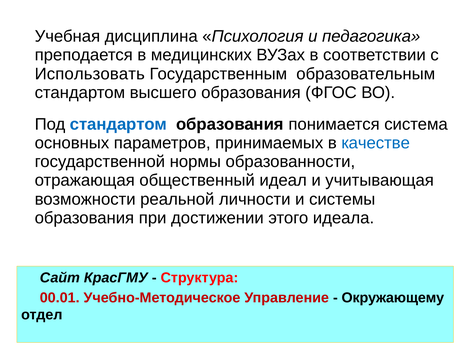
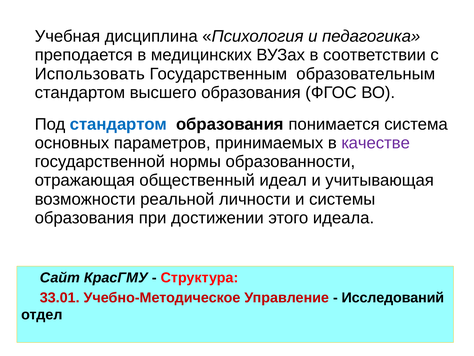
качестве colour: blue -> purple
00.01: 00.01 -> 33.01
Окружающему: Окружающему -> Исследований
